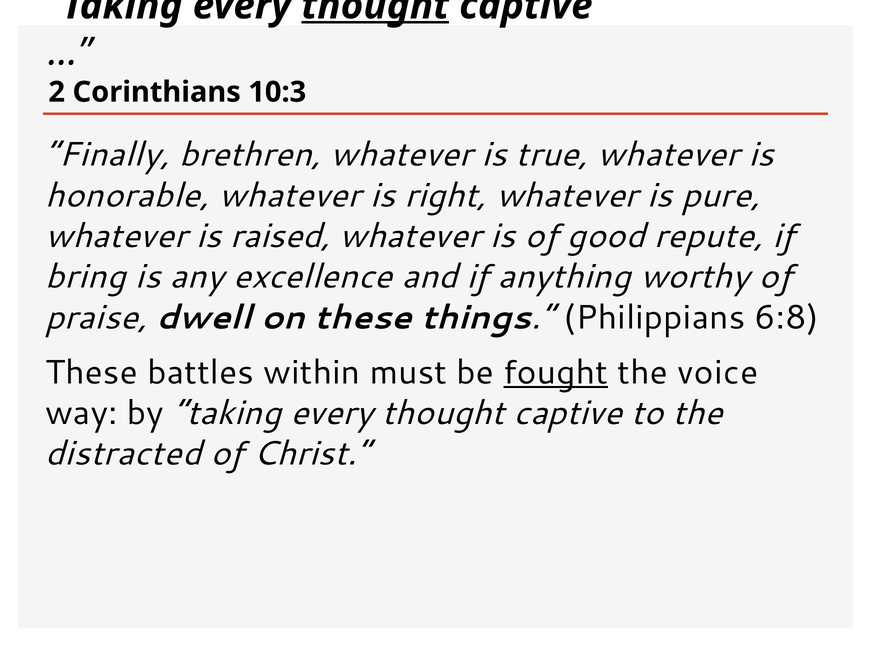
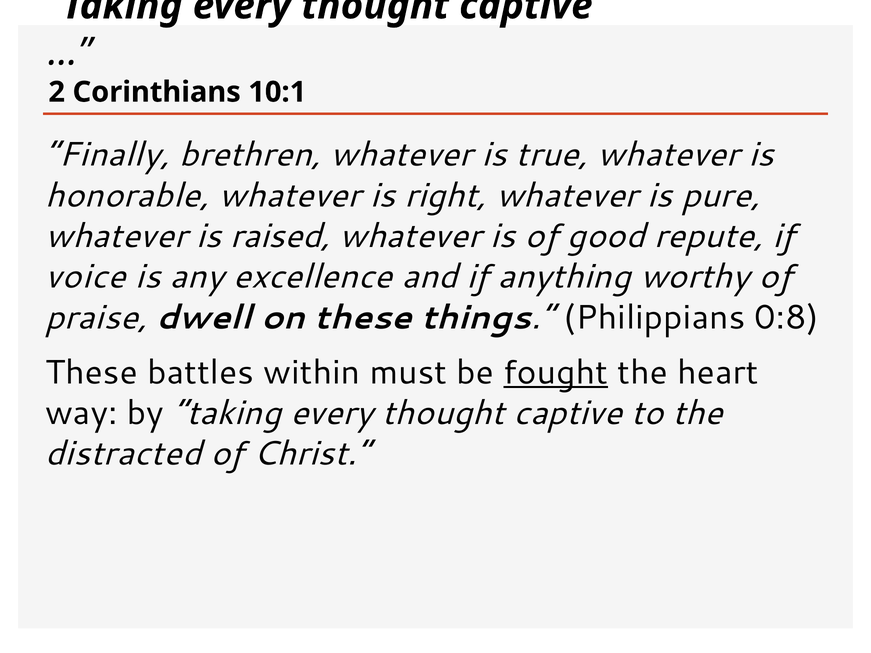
thought at (375, 6) underline: present -> none
10:3: 10:3 -> 10:1
bring: bring -> voice
6:8: 6:8 -> 0:8
voice: voice -> heart
